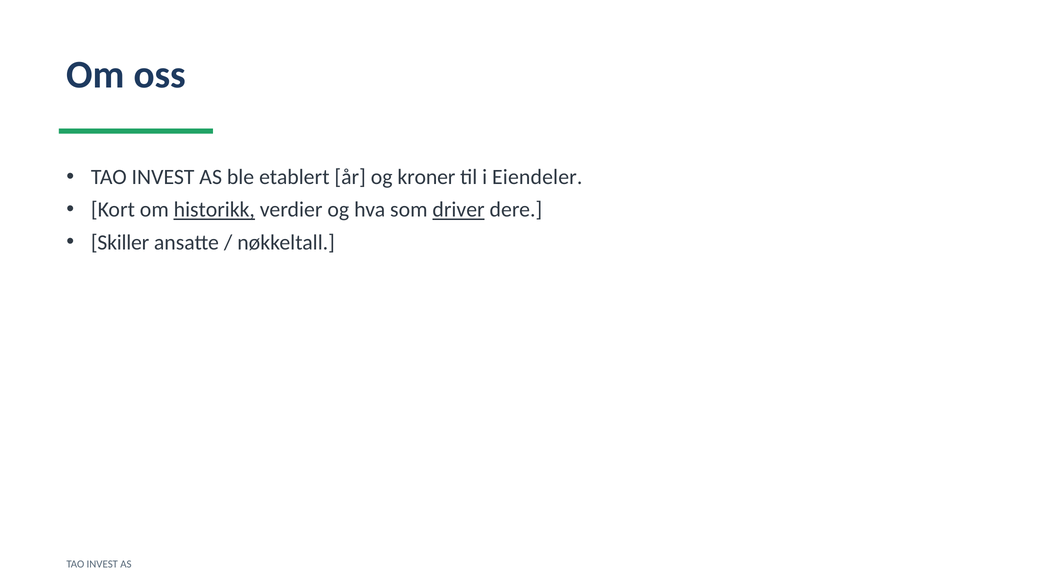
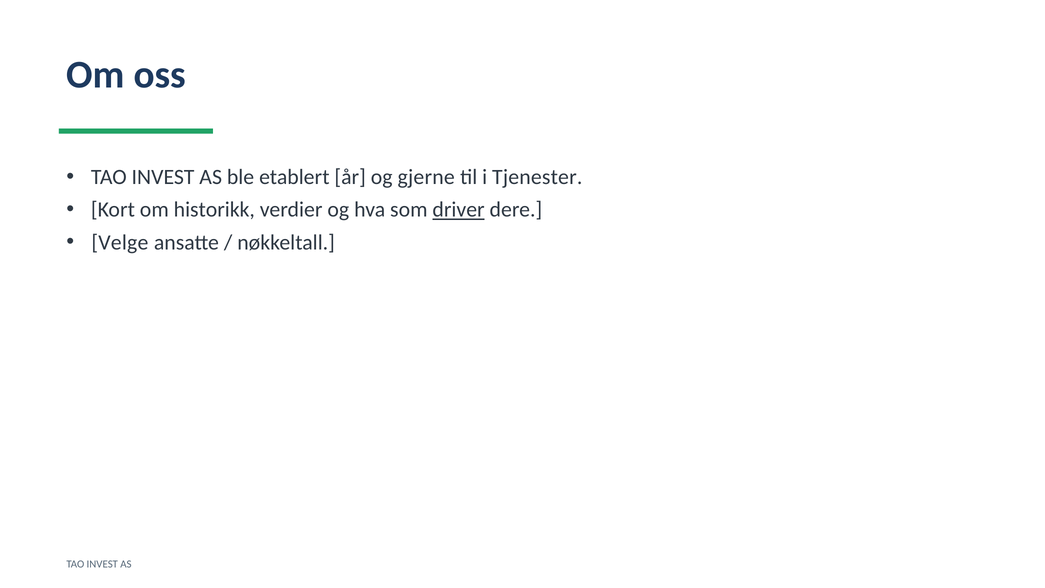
kroner: kroner -> gjerne
Eiendeler: Eiendeler -> Tjenester
historikk underline: present -> none
Skiller: Skiller -> Velge
